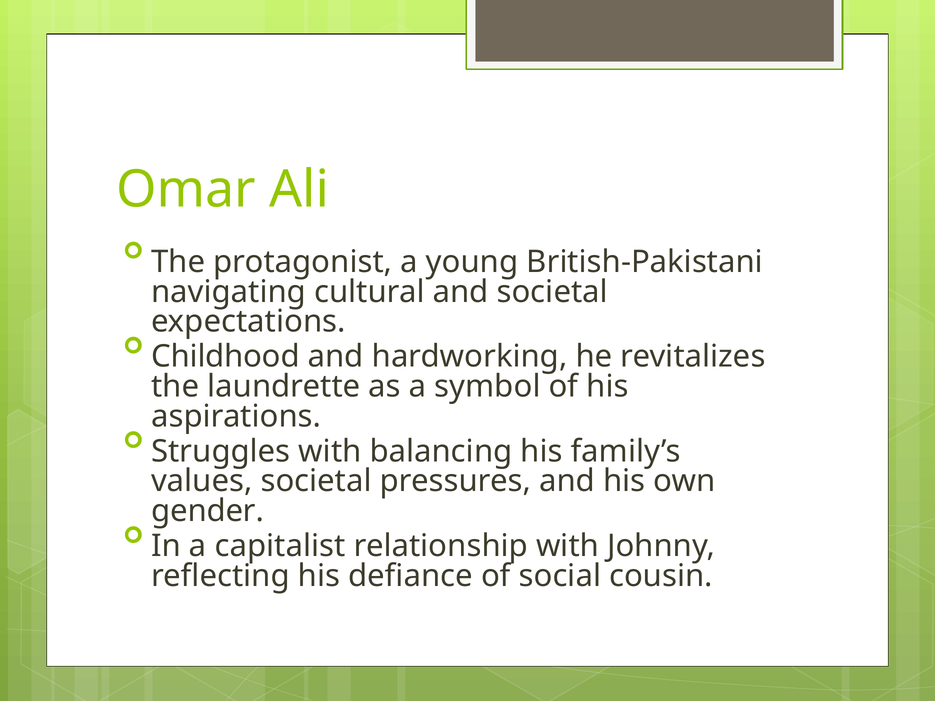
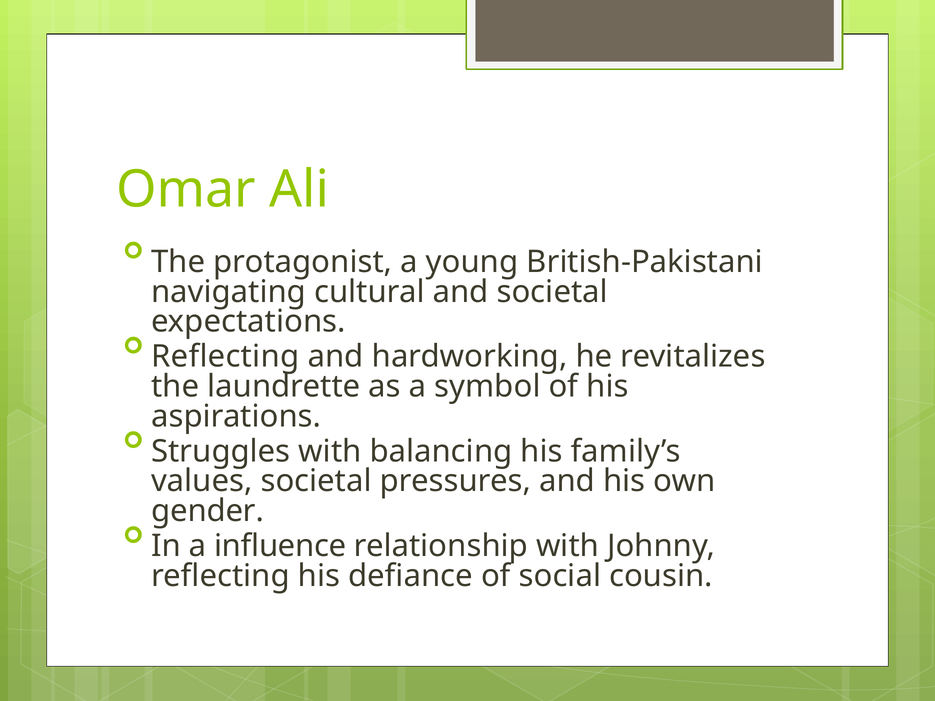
Childhood at (225, 357): Childhood -> Reflecting
capitalist: capitalist -> influence
